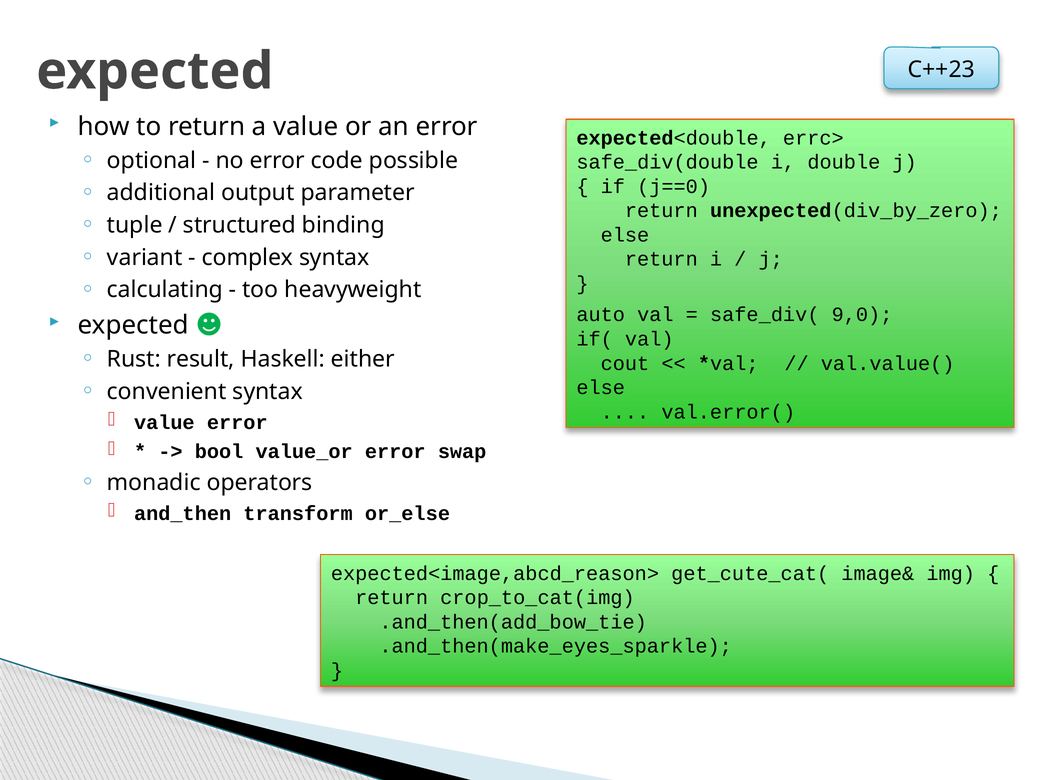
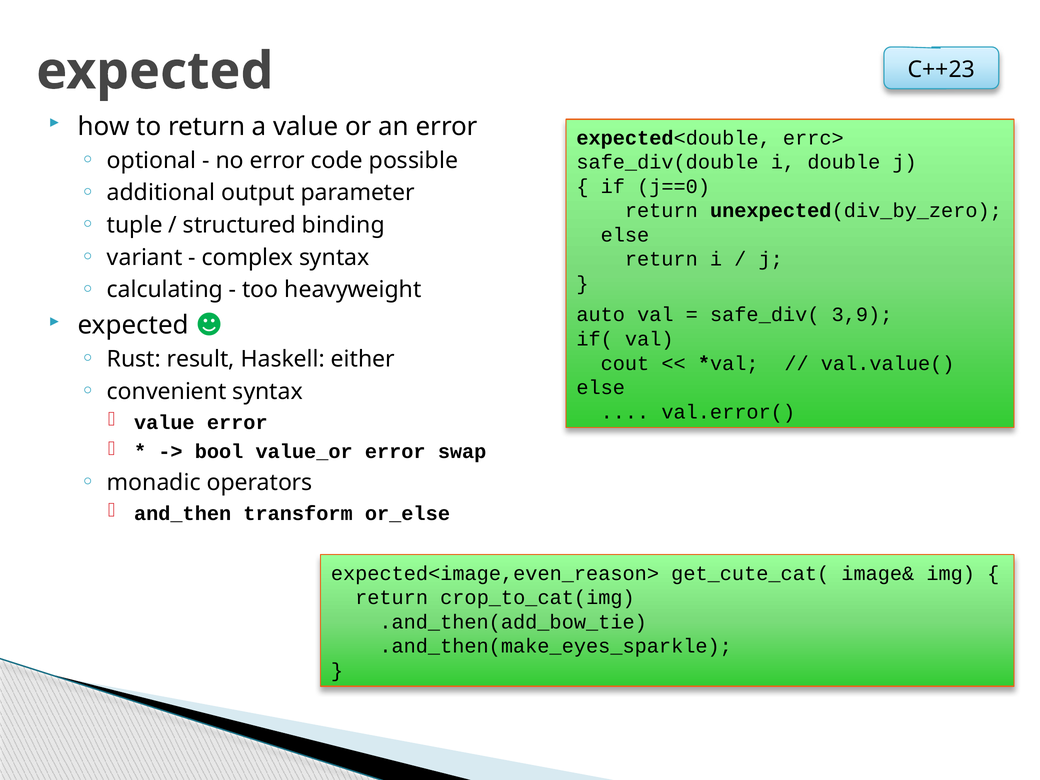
9,0: 9,0 -> 3,9
expected<image,abcd_reason>: expected<image,abcd_reason> -> expected<image,even_reason>
